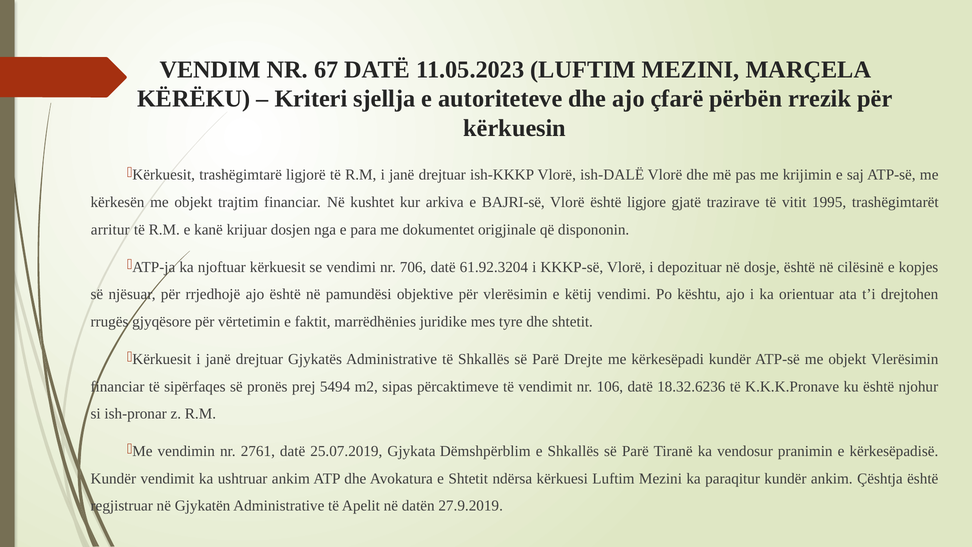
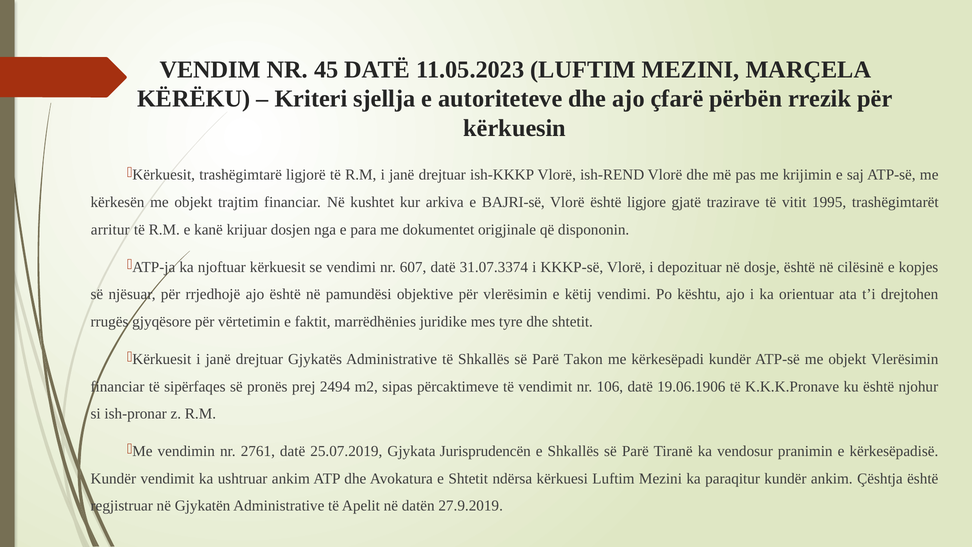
67: 67 -> 45
ish-DALË: ish-DALË -> ish-REND
706: 706 -> 607
61.92.3204: 61.92.3204 -> 31.07.3374
Drejte: Drejte -> Takon
5494: 5494 -> 2494
18.32.6236: 18.32.6236 -> 19.06.1906
Dëmshpërblim: Dëmshpërblim -> Jurisprudencën
